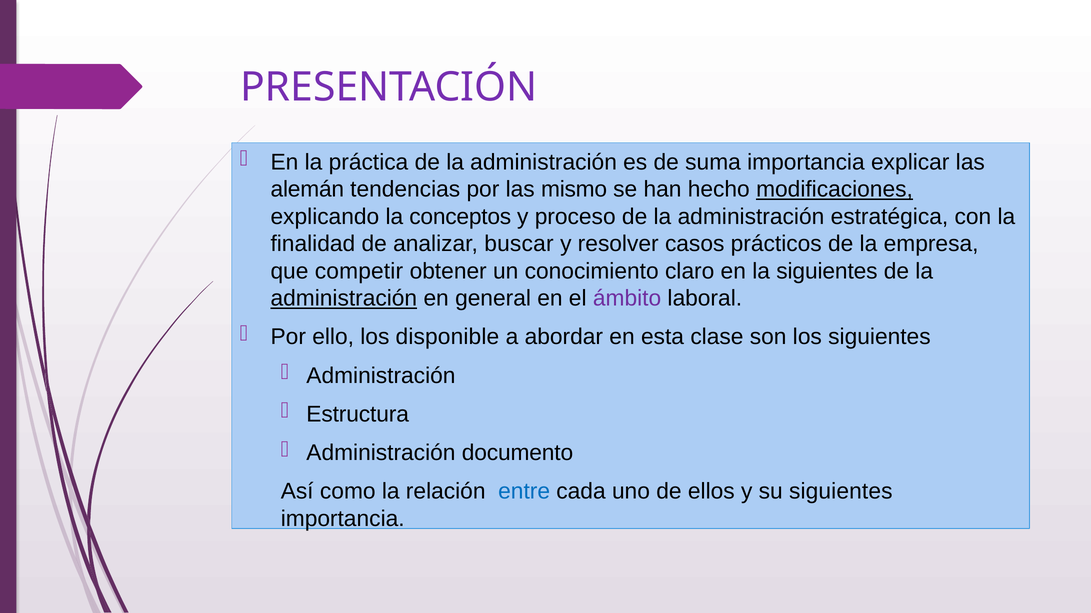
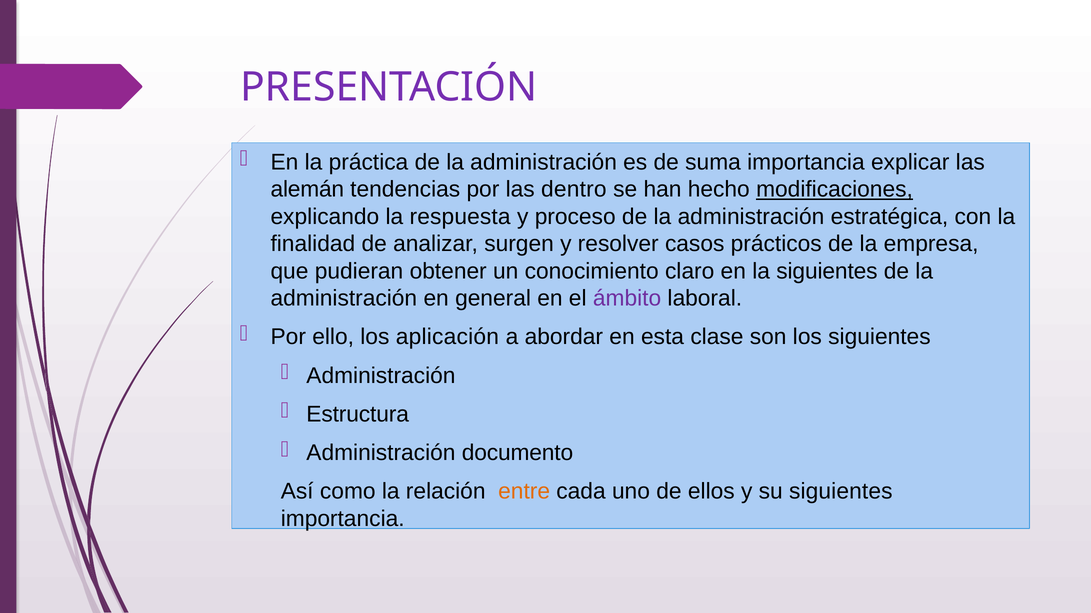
mismo: mismo -> dentro
conceptos: conceptos -> respuesta
buscar: buscar -> surgen
competir: competir -> pudieran
administración at (344, 299) underline: present -> none
disponible: disponible -> aplicación
entre colour: blue -> orange
